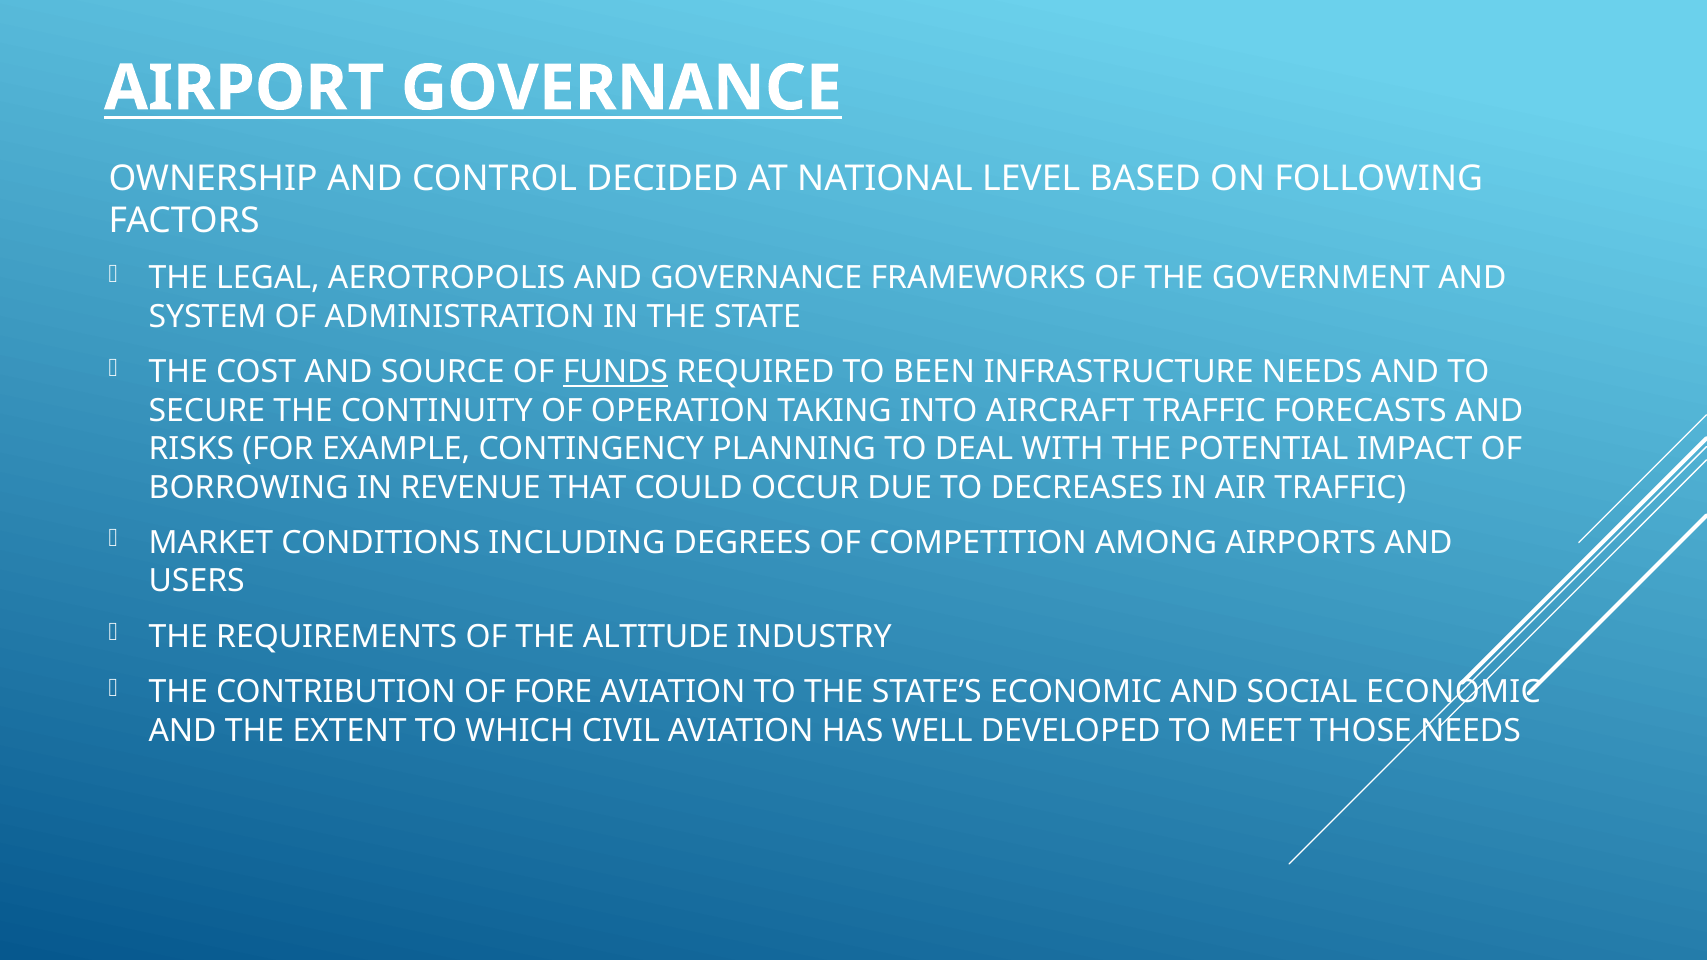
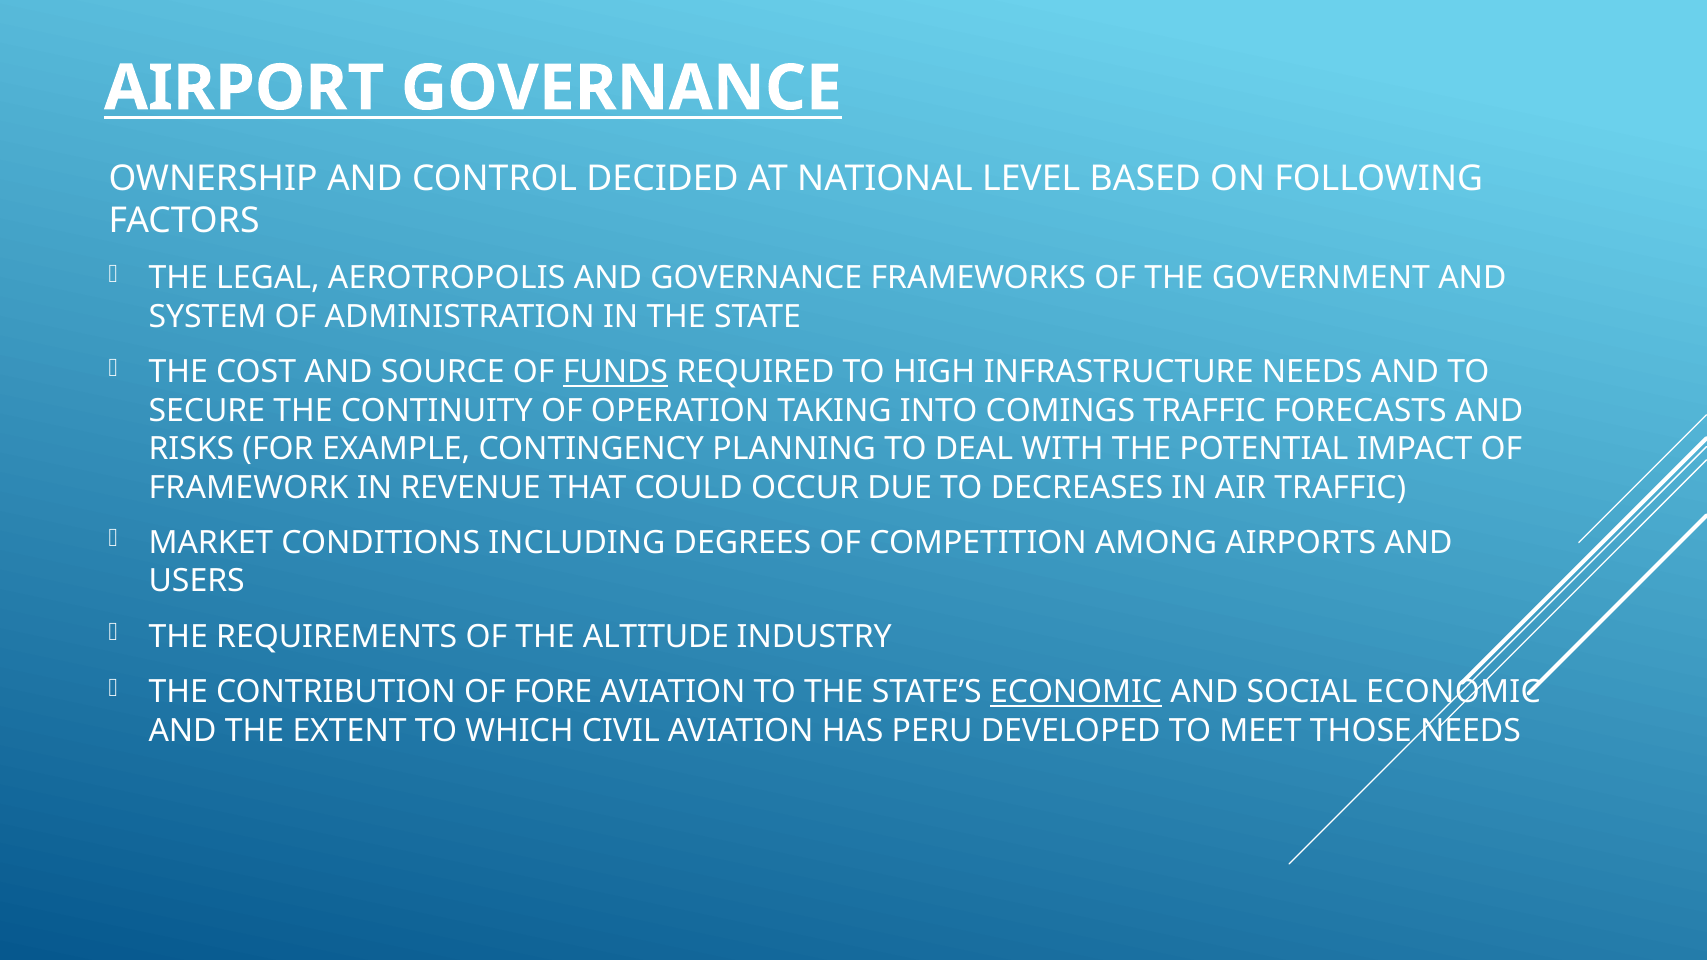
BEEN: BEEN -> HIGH
AIRCRAFT: AIRCRAFT -> COMINGS
BORROWING: BORROWING -> FRAMEWORK
ECONOMIC at (1076, 692) underline: none -> present
WELL: WELL -> PERU
